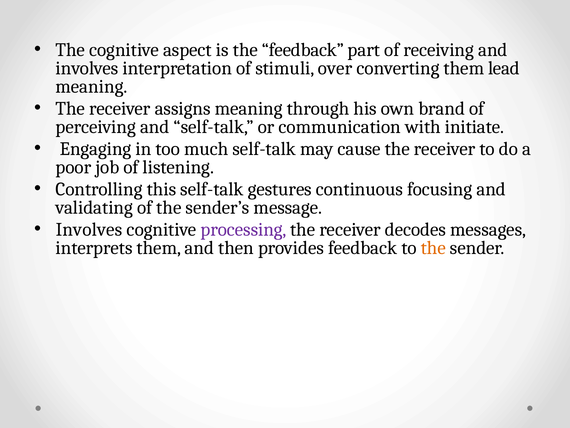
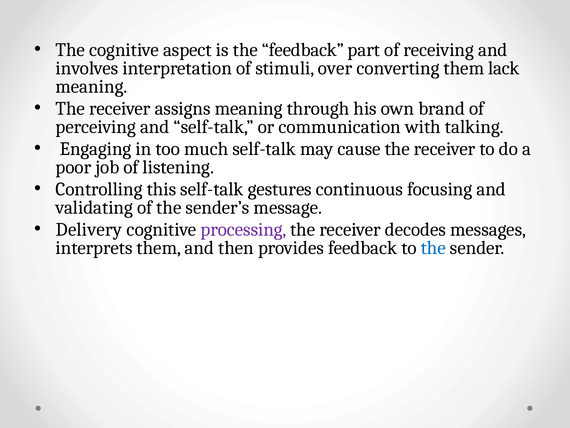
lead: lead -> lack
initiate: initiate -> talking
Involves at (89, 229): Involves -> Delivery
the at (433, 247) colour: orange -> blue
